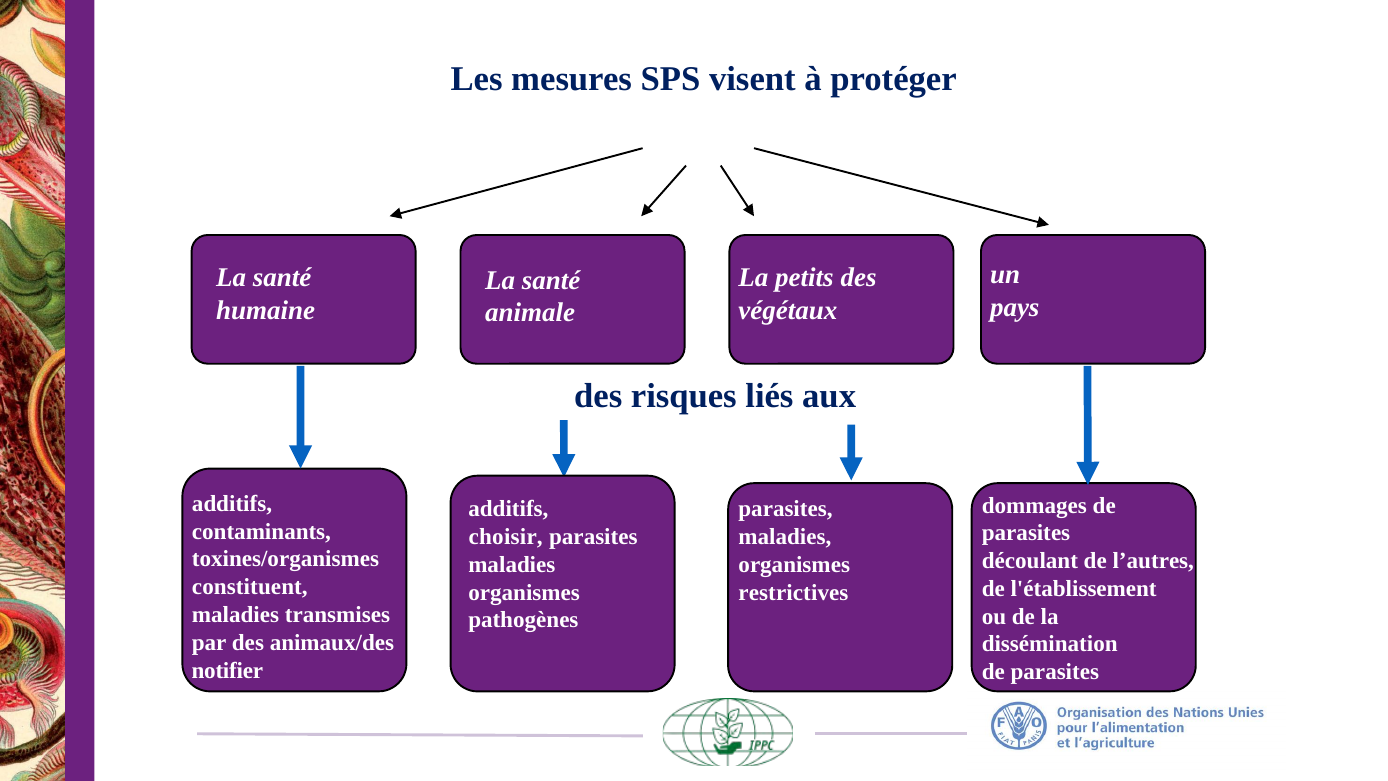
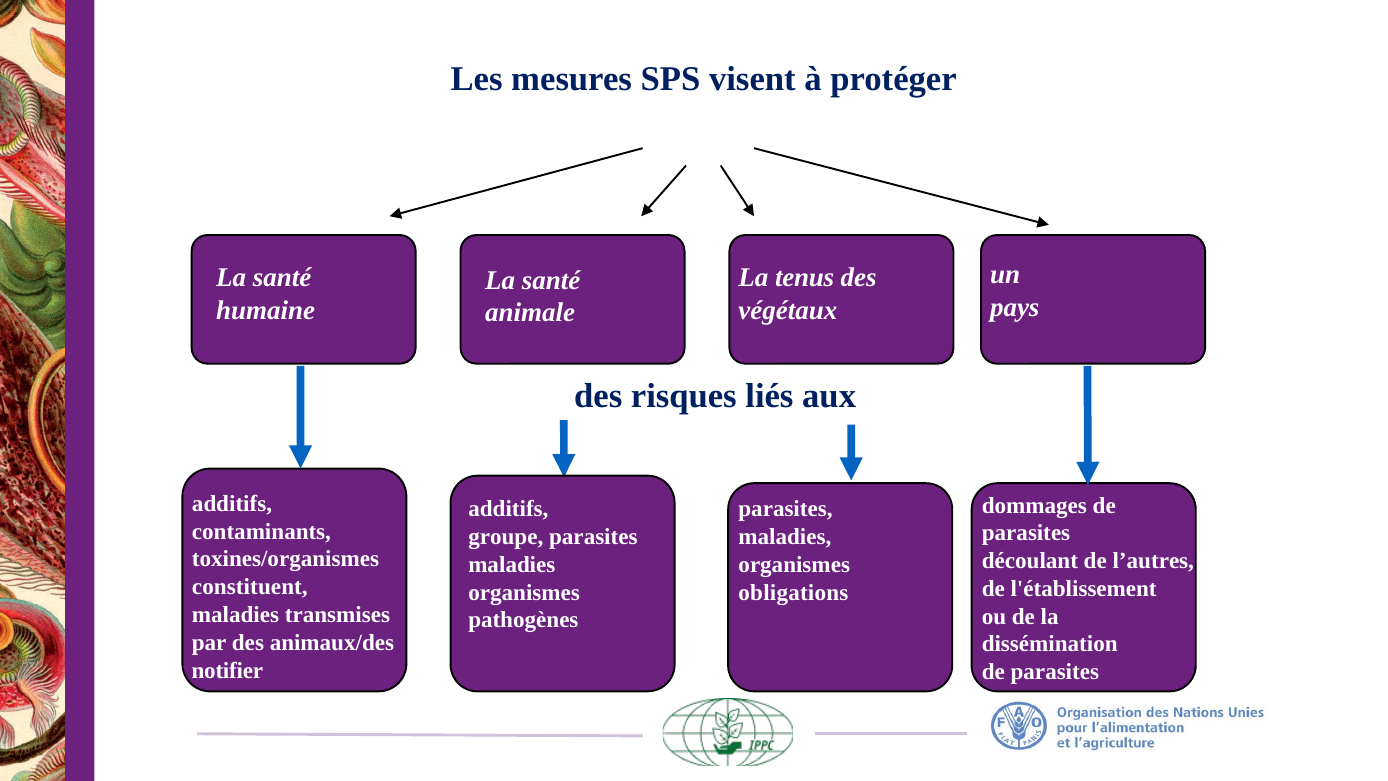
petits: petits -> tenus
choisir: choisir -> groupe
restrictives: restrictives -> obligations
